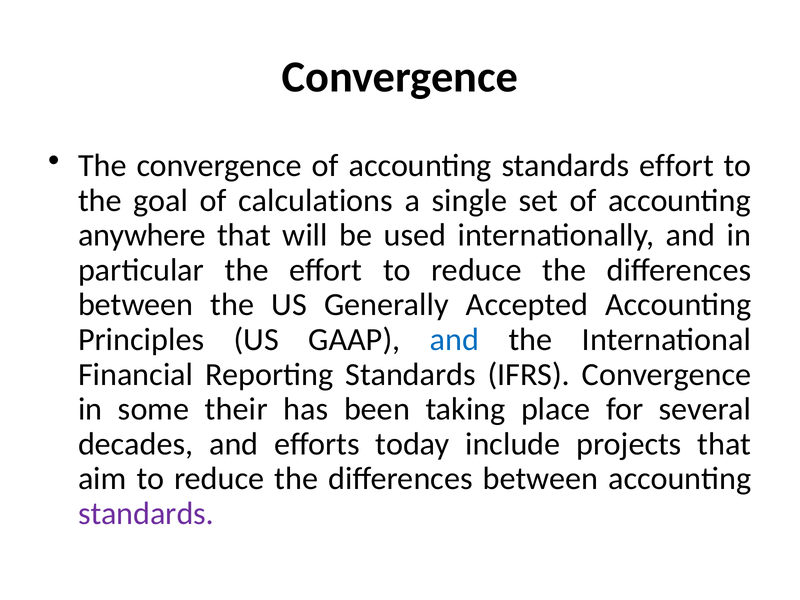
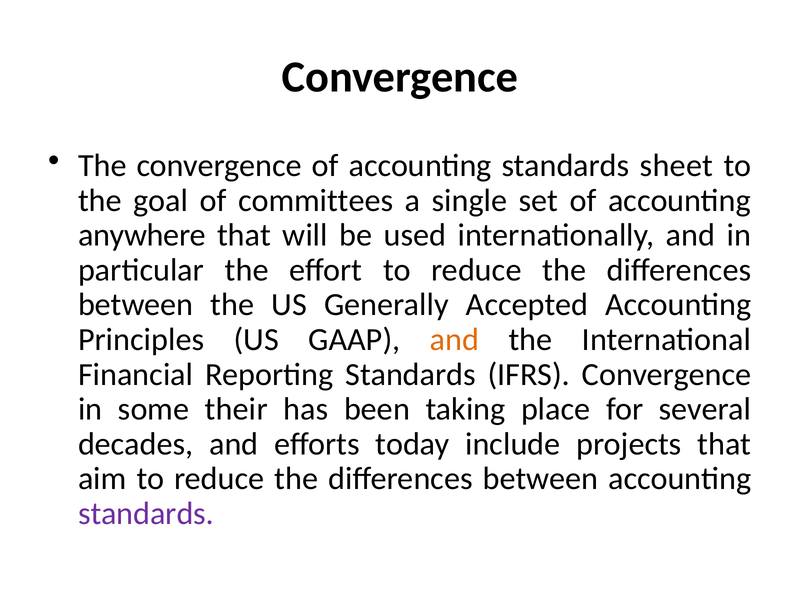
standards effort: effort -> sheet
calculations: calculations -> committees
and at (455, 340) colour: blue -> orange
